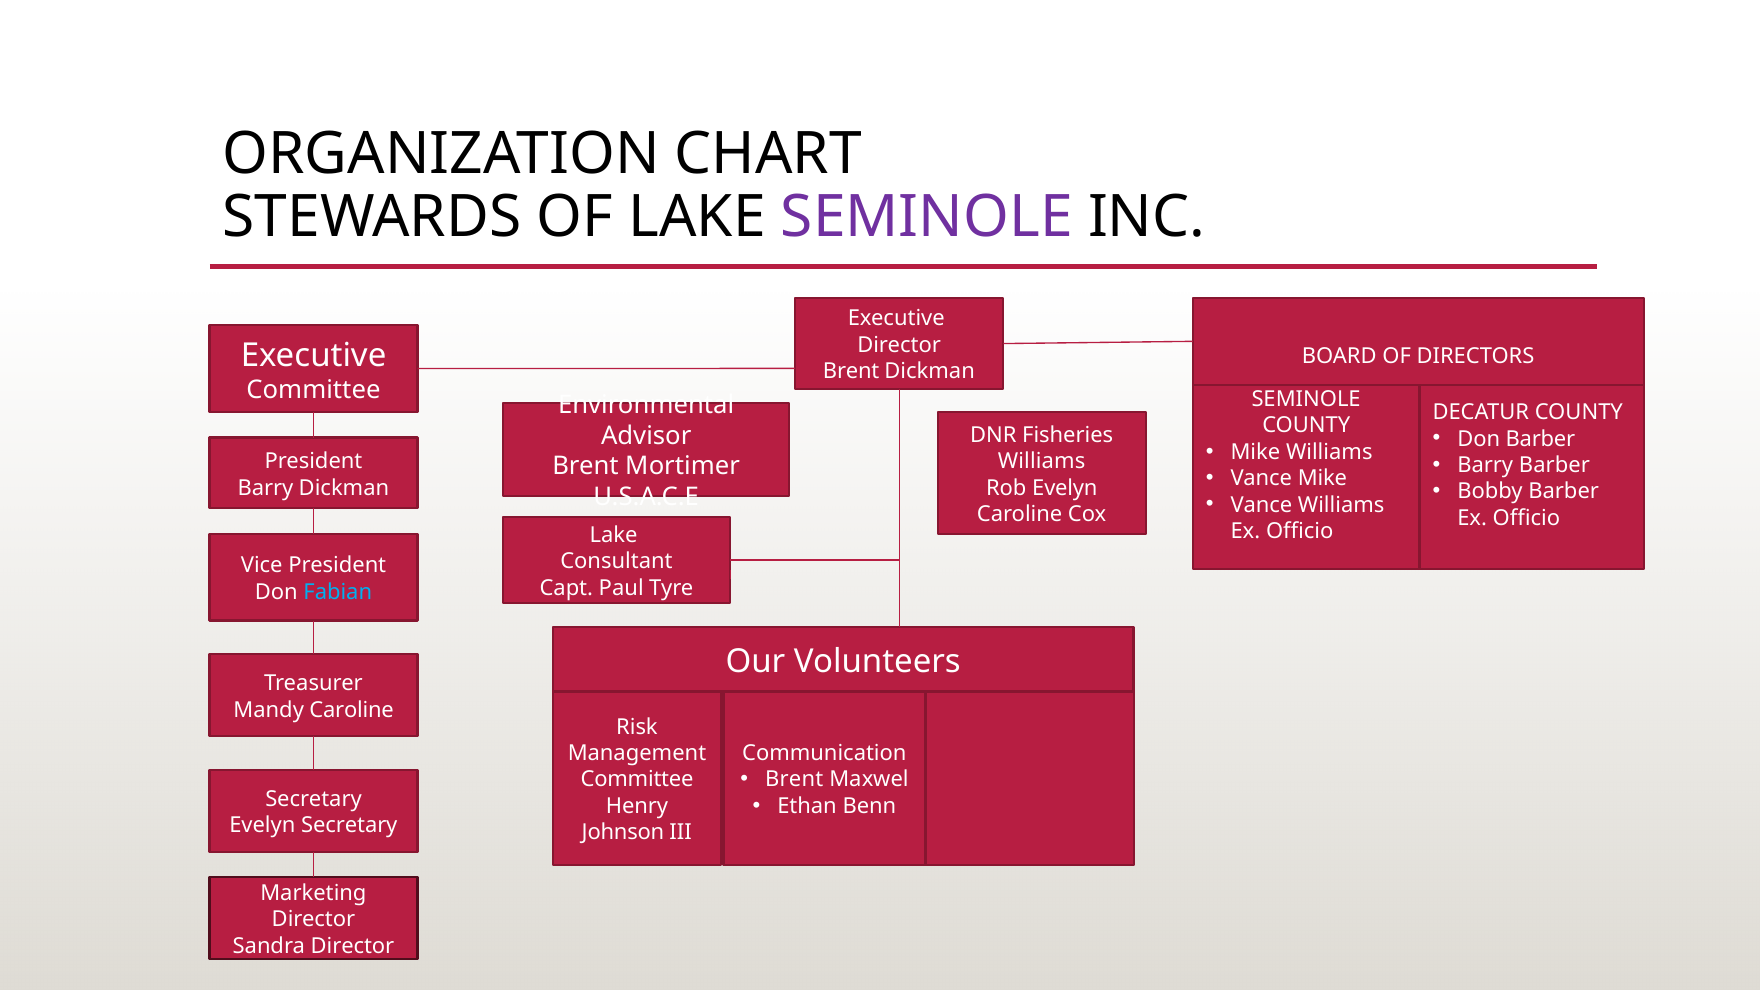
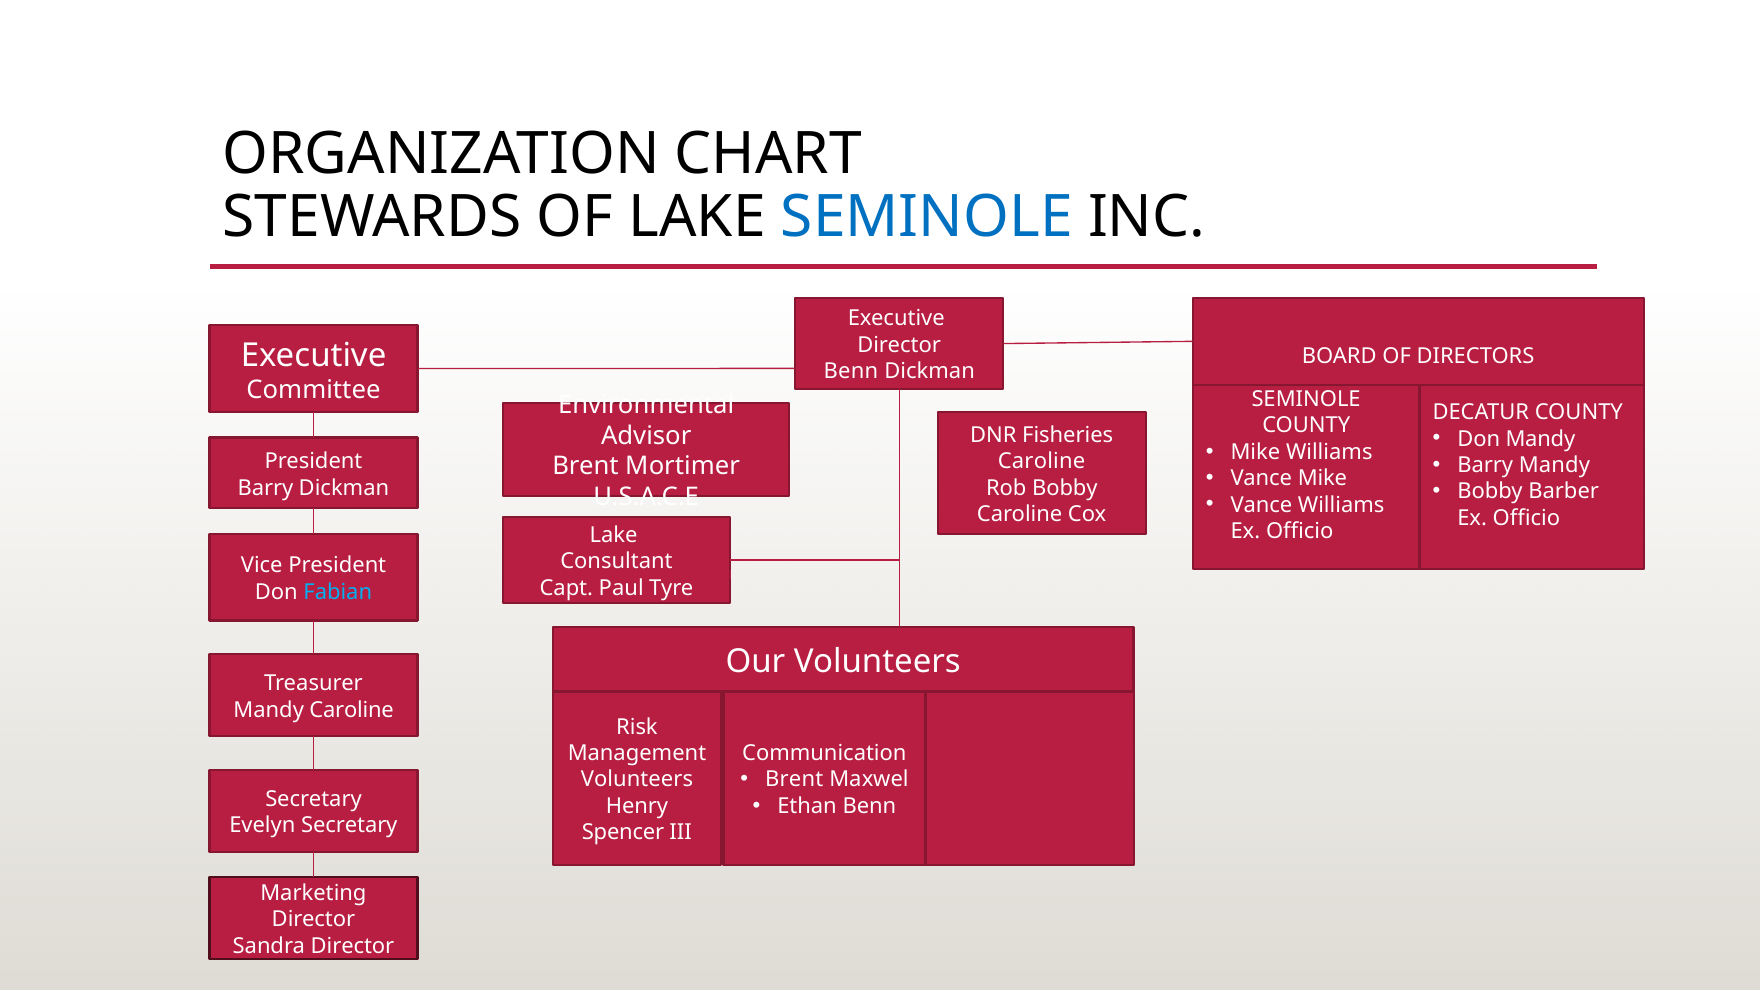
SEMINOLE at (927, 218) colour: purple -> blue
Brent at (851, 371): Brent -> Benn
Don Barber: Barber -> Mandy
Barry Barber: Barber -> Mandy
Williams at (1042, 461): Williams -> Caroline
Rob Evelyn: Evelyn -> Bobby
Committee at (637, 780): Committee -> Volunteers
Johnson: Johnson -> Spencer
